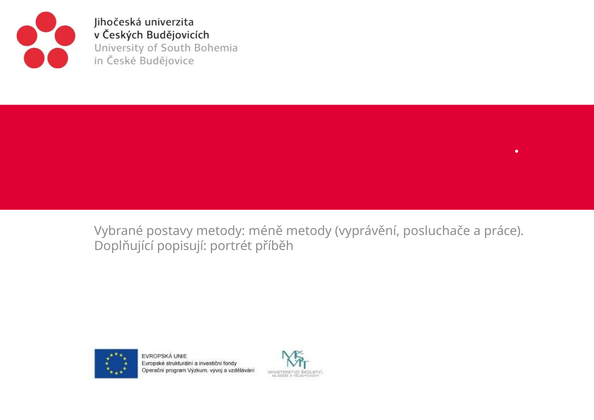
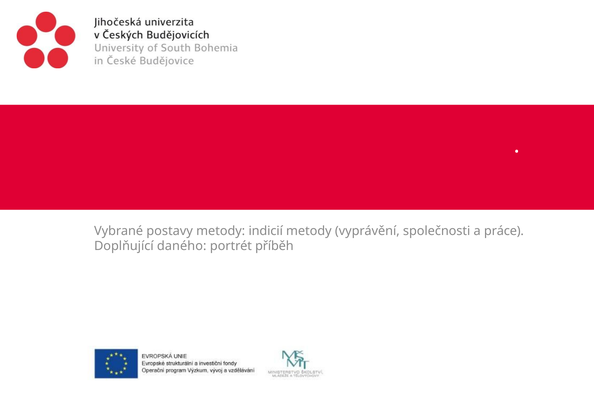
méně: méně -> indicií
posluchače: posluchače -> společnosti
popisují: popisují -> daného
